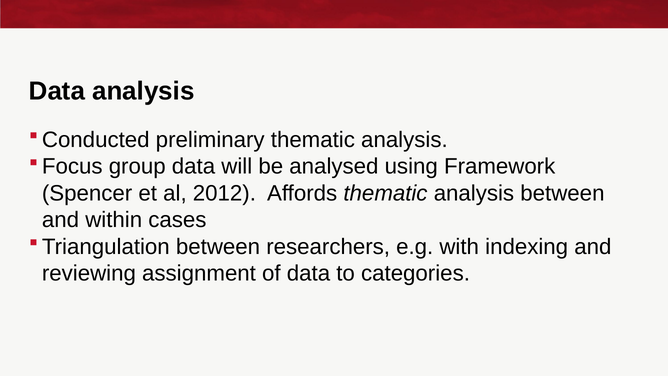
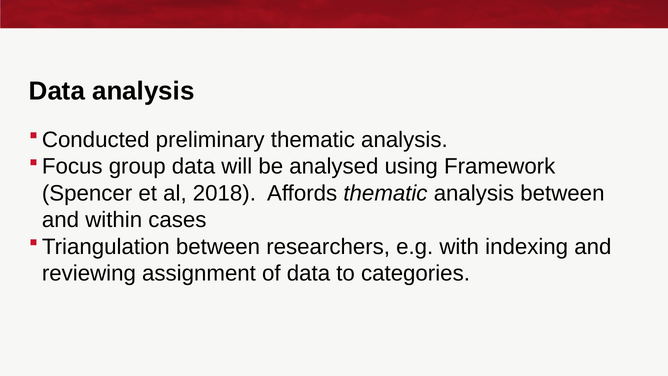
2012: 2012 -> 2018
